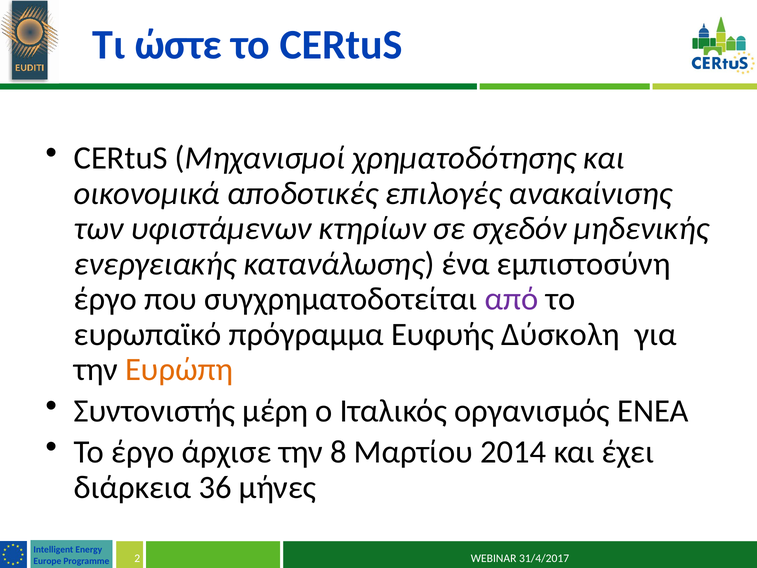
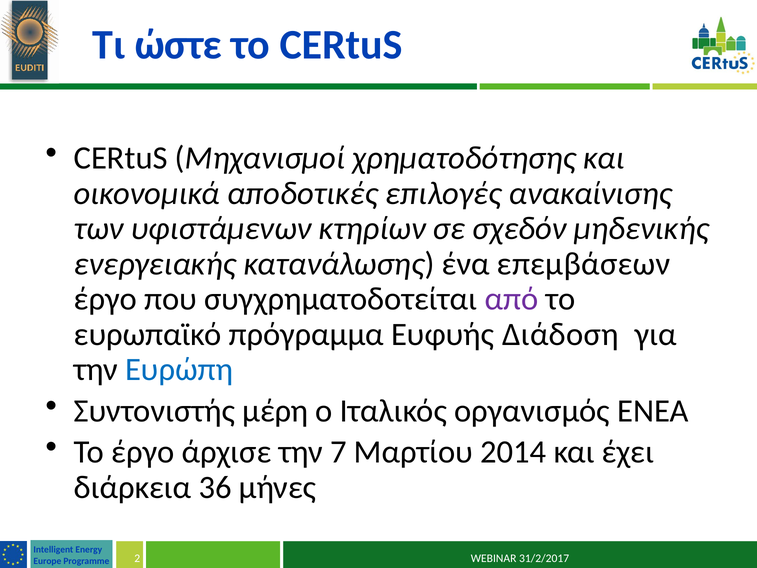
εμπιστοσύνη: εμπιστοσύνη -> επεμβάσεων
Δύσκολη: Δύσκολη -> Διάδοση
Ευρώπη colour: orange -> blue
8: 8 -> 7
31/4/2017: 31/4/2017 -> 31/2/2017
